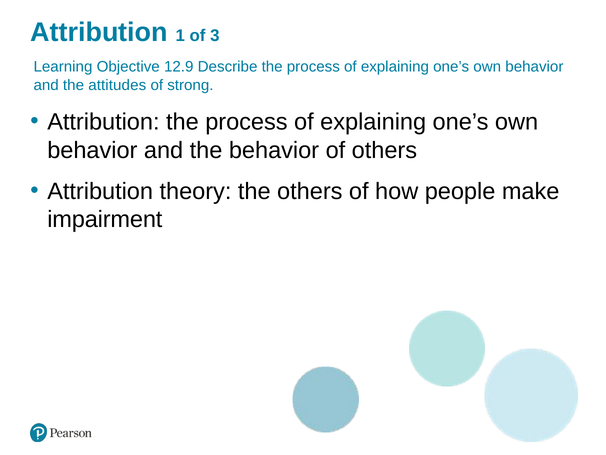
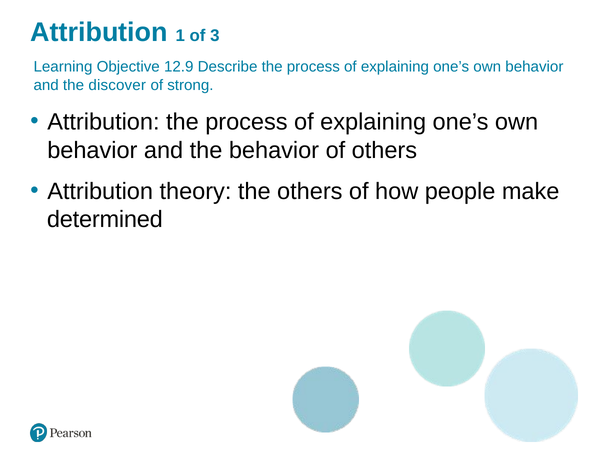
attitudes: attitudes -> discover
impairment: impairment -> determined
